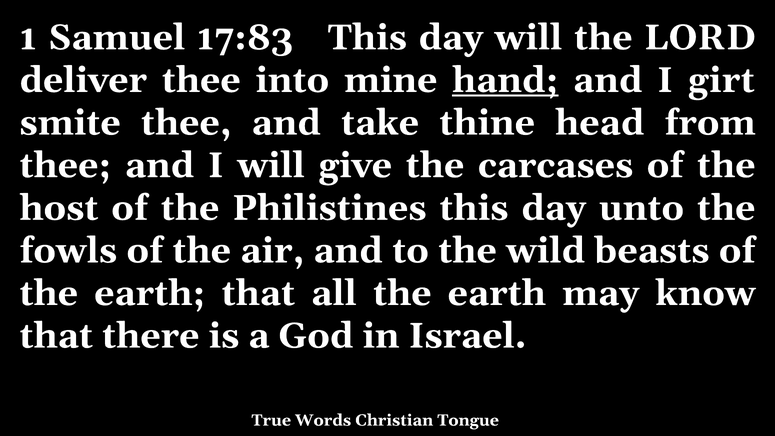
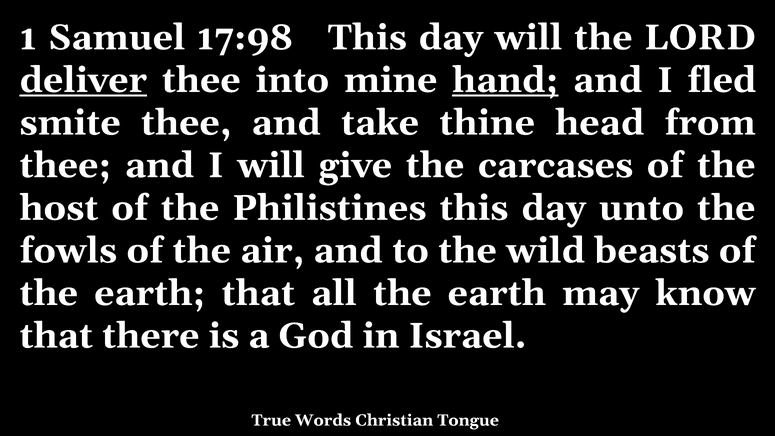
17:83: 17:83 -> 17:98
deliver underline: none -> present
girt: girt -> fled
